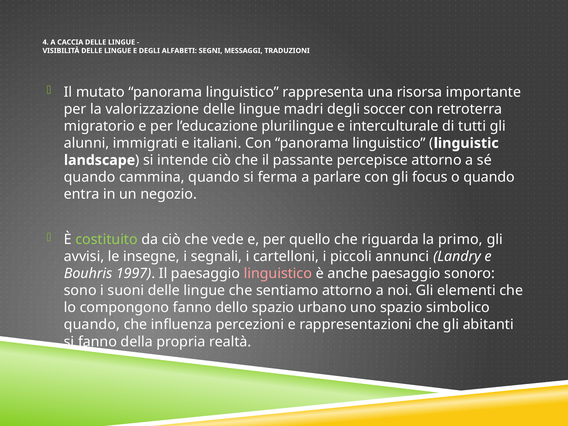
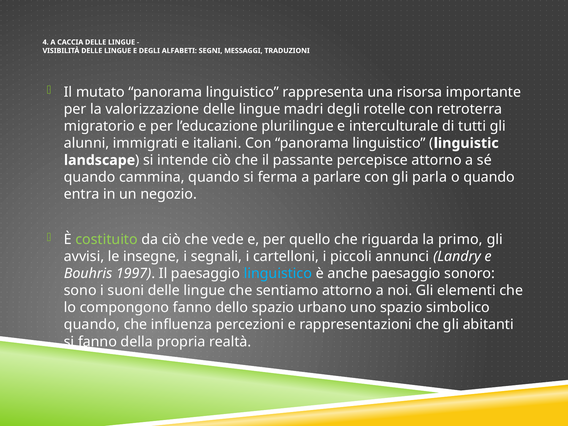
soccer: soccer -> rotelle
focus: focus -> parla
linguistico at (278, 273) colour: pink -> light blue
